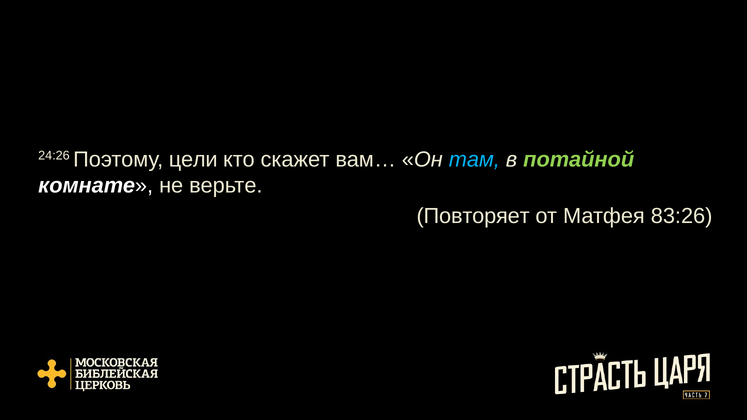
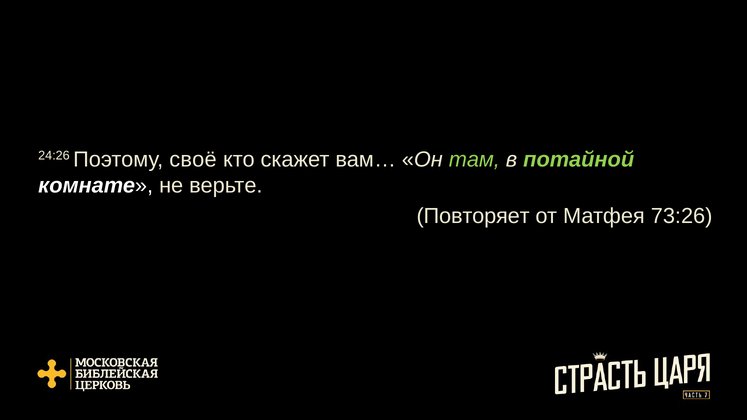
цели: цели -> своё
там colour: light blue -> light green
83:26: 83:26 -> 73:26
